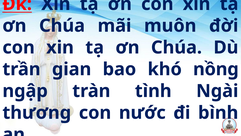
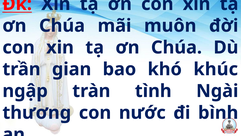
nồng: nồng -> khúc
